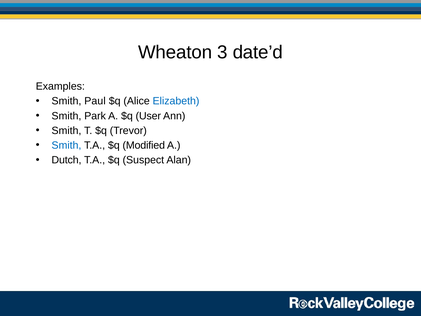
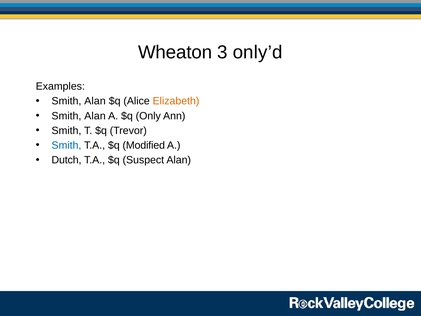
date’d: date’d -> only’d
Paul at (95, 101): Paul -> Alan
Elizabeth colour: blue -> orange
Park at (95, 116): Park -> Alan
User: User -> Only
